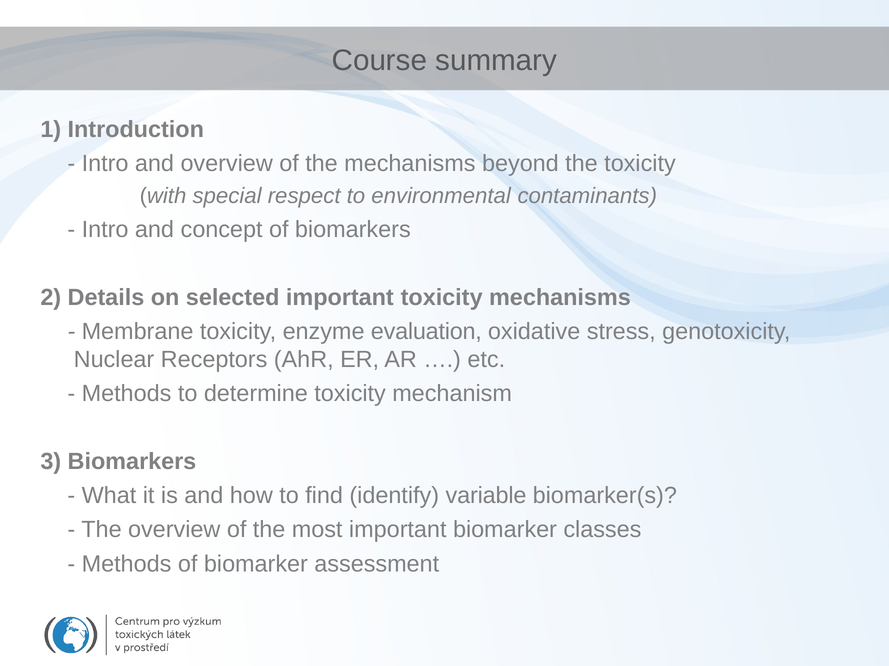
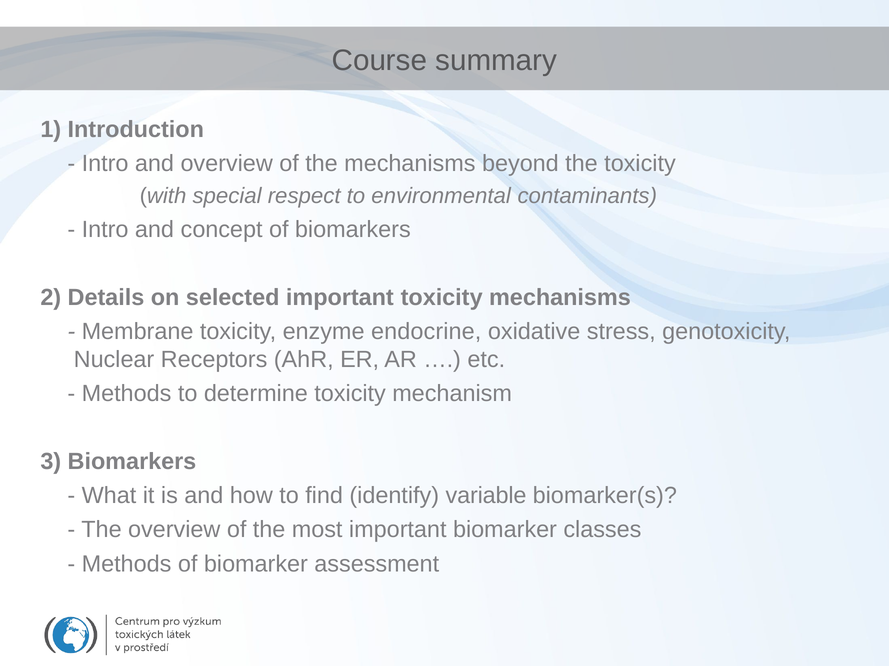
evaluation: evaluation -> endocrine
